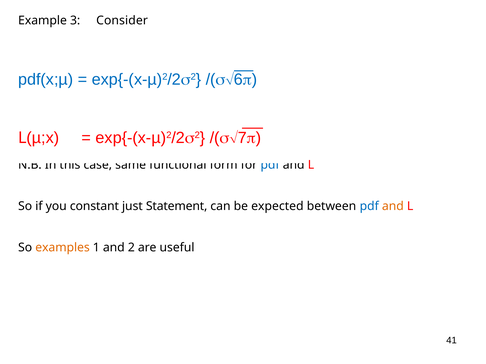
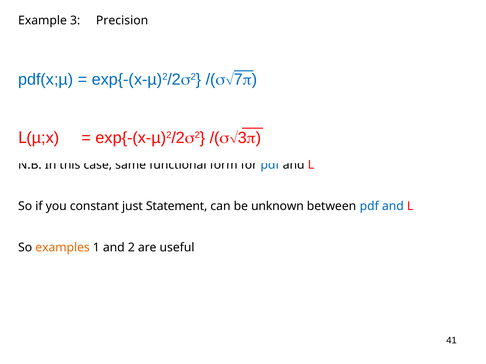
Consider: Consider -> Precision
6: 6 -> 7
7 at (242, 138): 7 -> 3
expected: expected -> unknown
and at (393, 207) colour: orange -> blue
